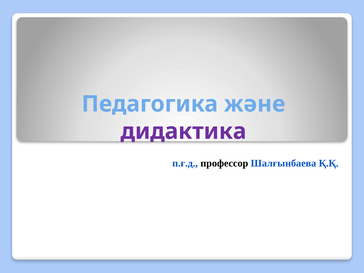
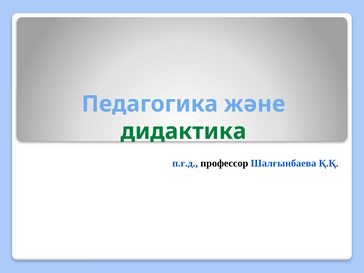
дидактика colour: purple -> green
